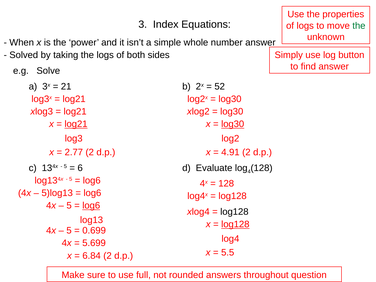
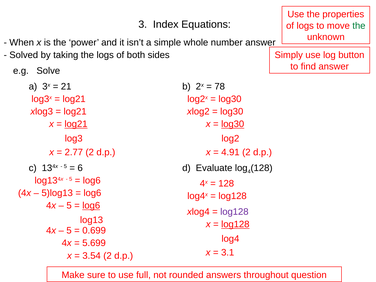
52: 52 -> 78
log128 at (234, 212) colour: black -> purple
5.5: 5.5 -> 3.1
6.84: 6.84 -> 3.54
